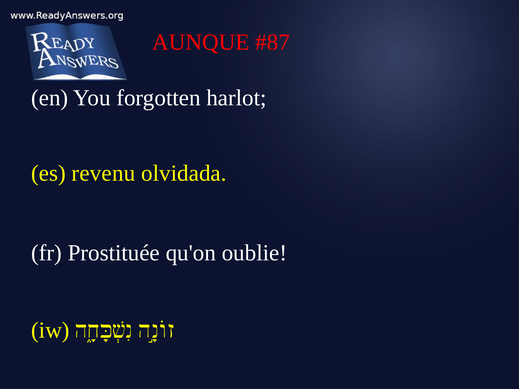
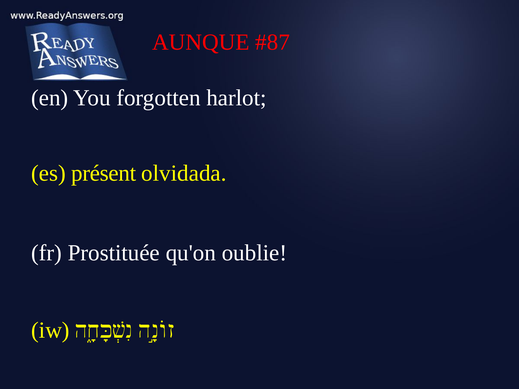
revenu: revenu -> présent
